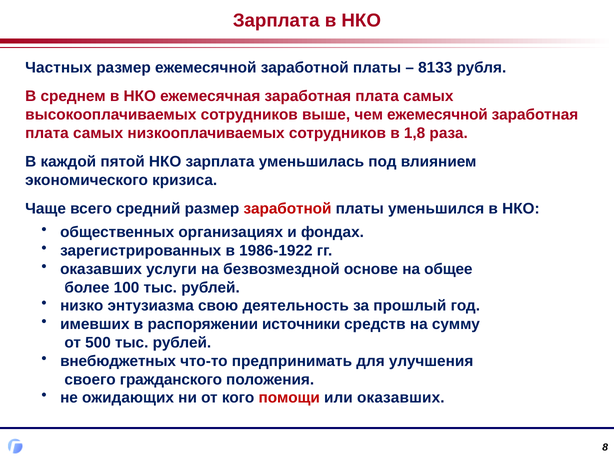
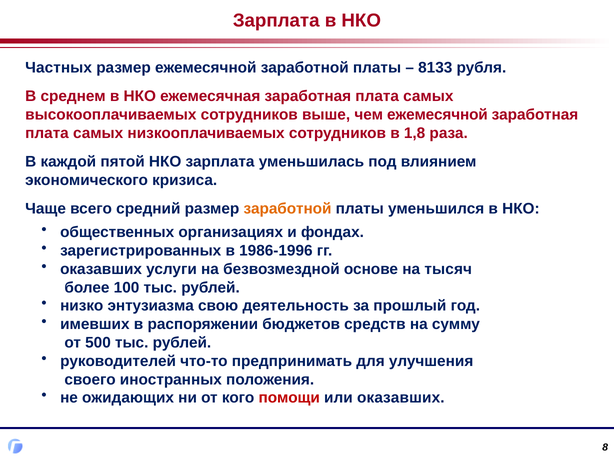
заработной at (287, 209) colour: red -> orange
1986-1922: 1986-1922 -> 1986-1996
общее: общее -> тысяч
источники: источники -> бюджетов
внебюджетных: внебюджетных -> руководителей
гражданского: гражданского -> иностранных
